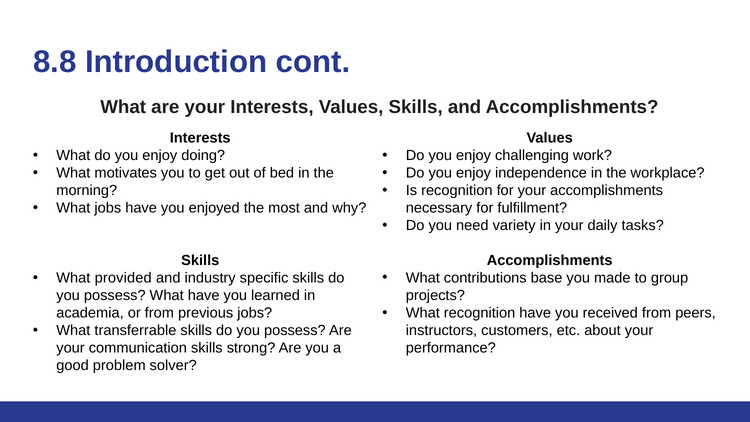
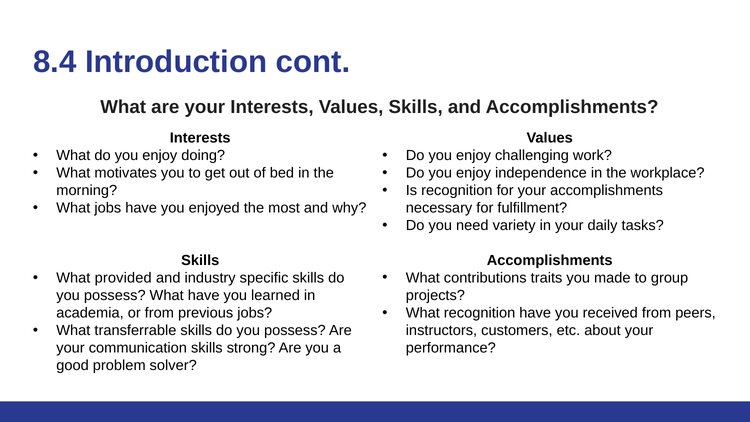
8.8: 8.8 -> 8.4
base: base -> traits
